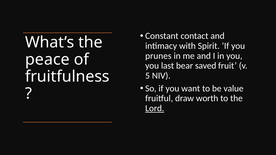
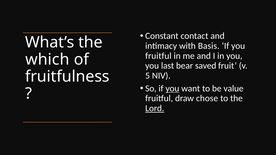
Spirit: Spirit -> Basis
prunes at (158, 56): prunes -> fruitful
peace: peace -> which
you at (172, 89) underline: none -> present
worth: worth -> chose
